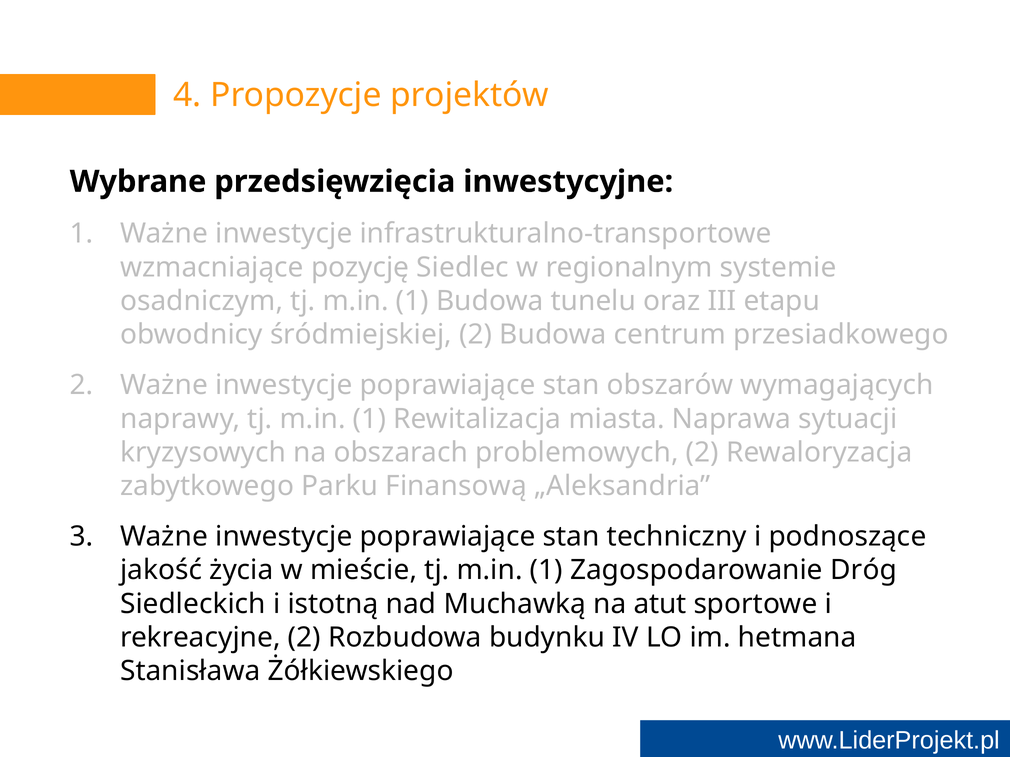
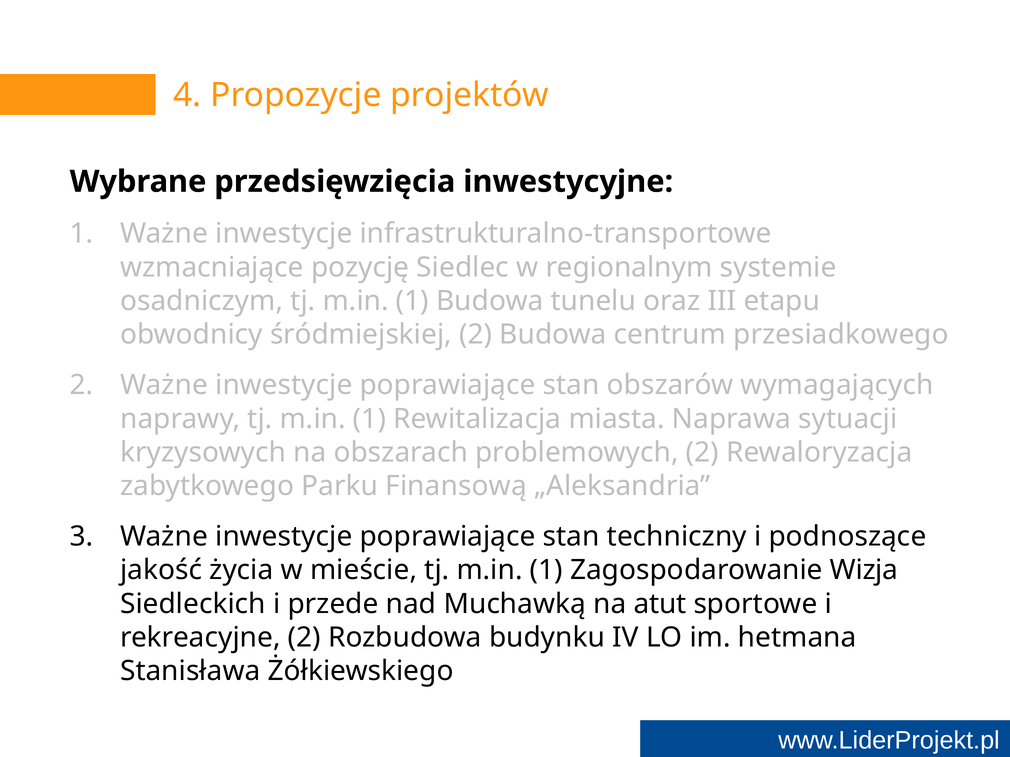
Dróg: Dróg -> Wizja
istotną: istotną -> przede
